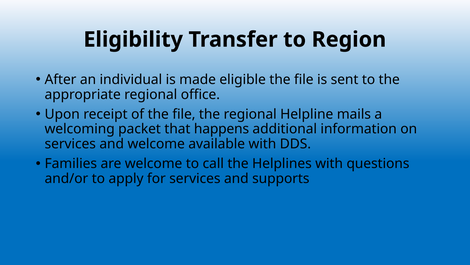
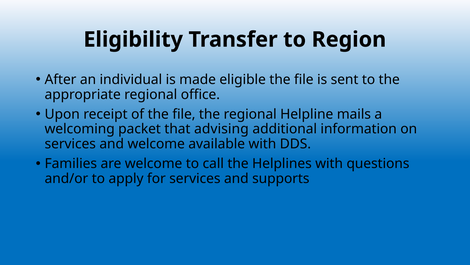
happens: happens -> advising
